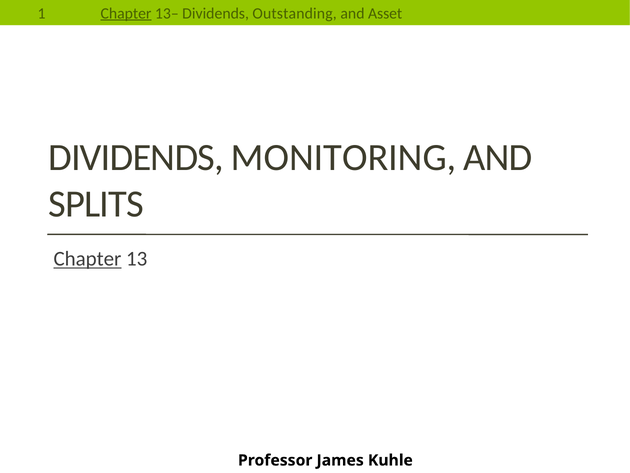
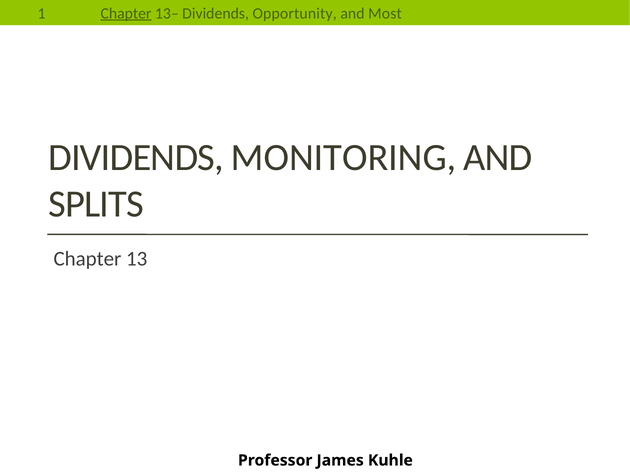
Outstanding: Outstanding -> Opportunity
Asset: Asset -> Most
Chapter at (87, 259) underline: present -> none
